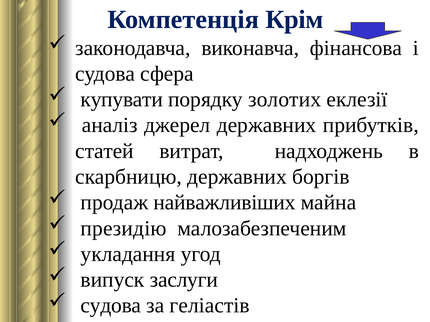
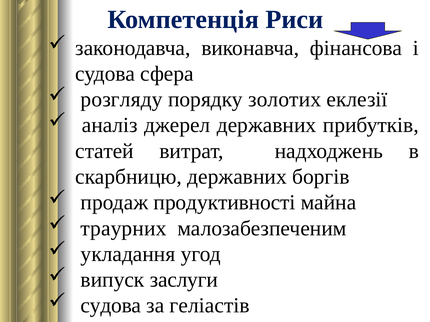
Крім: Крім -> Риси
купувати: купувати -> розгляду
найважливіших: найважливіших -> продуктивності
президію: президію -> траурних
